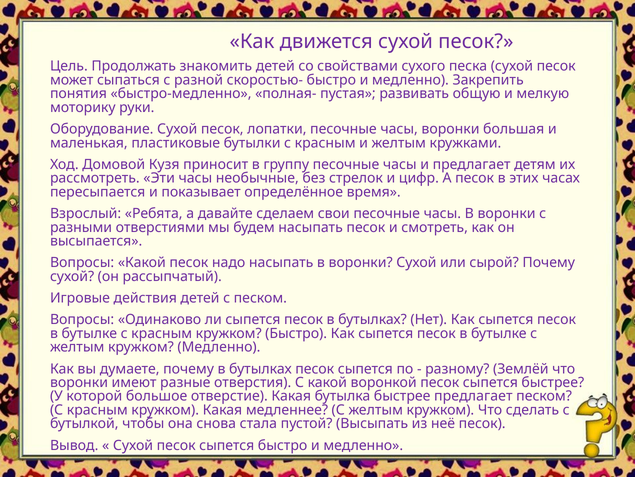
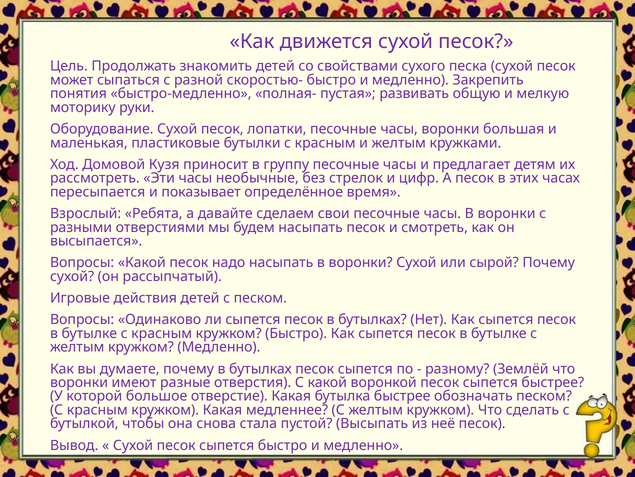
быстрее предлагает: предлагает -> обозначать
